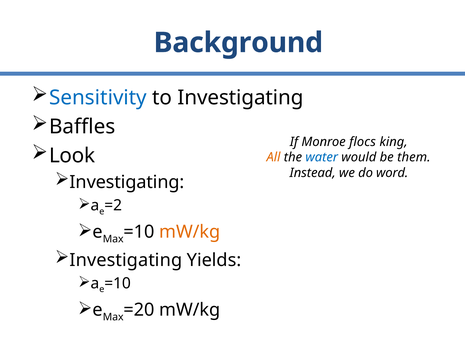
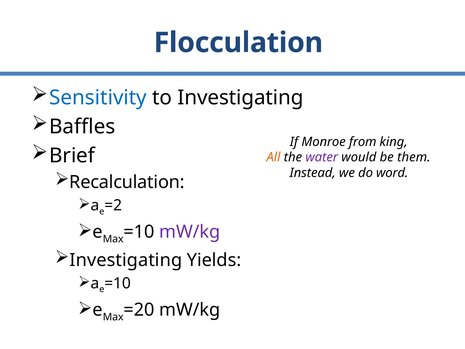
Background: Background -> Flocculation
flocs: flocs -> from
Look: Look -> Brief
water colour: blue -> purple
Investigating at (127, 182): Investigating -> Recalculation
mW/kg at (190, 232) colour: orange -> purple
